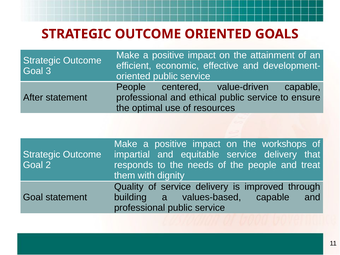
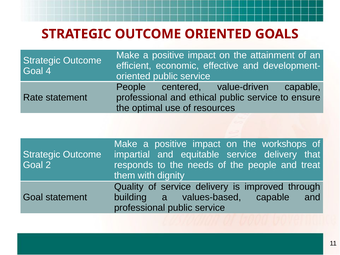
3: 3 -> 4
After: After -> Rate
